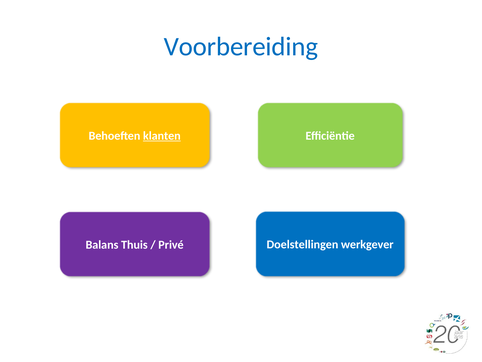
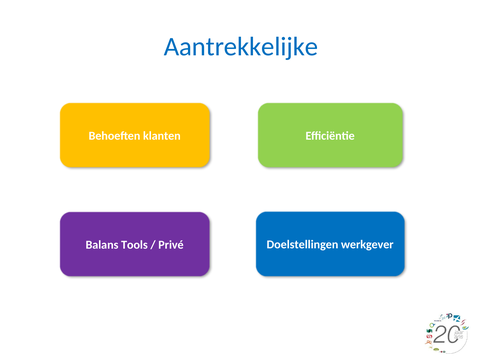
Voorbereiding: Voorbereiding -> Aantrekkelijke
klanten underline: present -> none
Thuis: Thuis -> Tools
